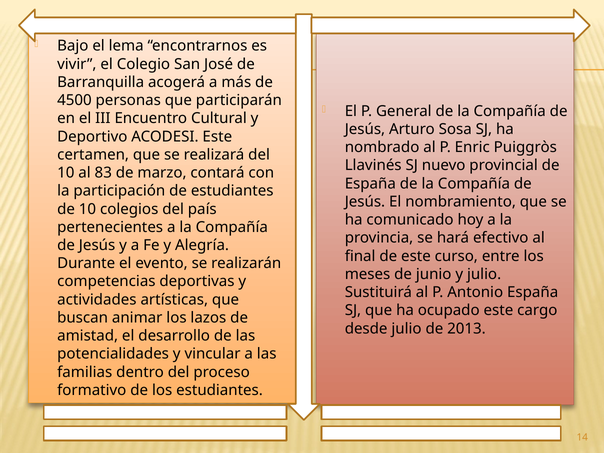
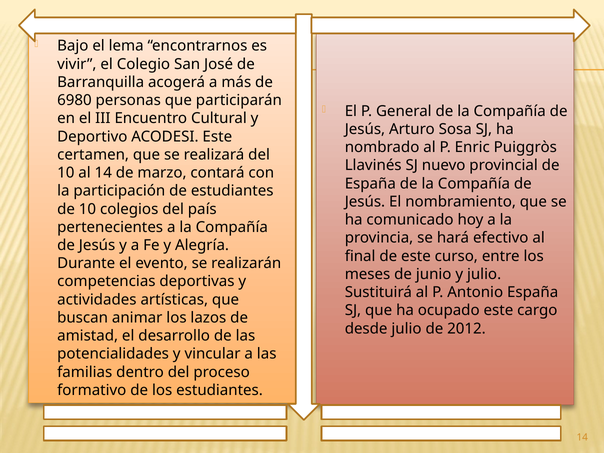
4500: 4500 -> 6980
al 83: 83 -> 14
2013: 2013 -> 2012
